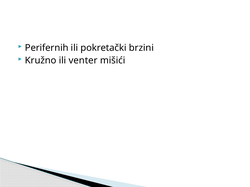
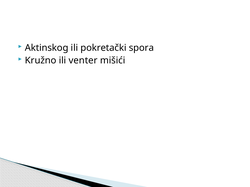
Perifernih: Perifernih -> Aktinskog
brzini: brzini -> spora
